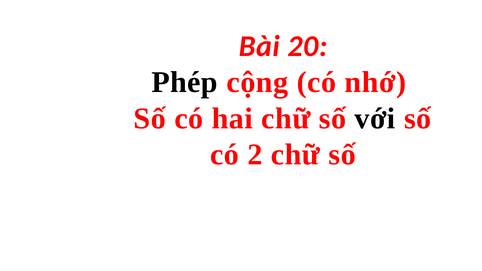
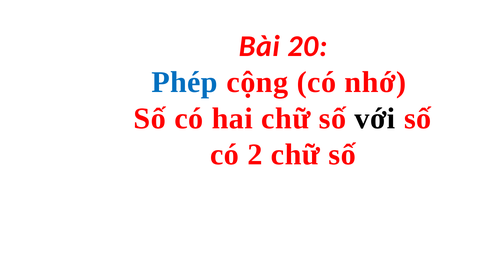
Phép colour: black -> blue
